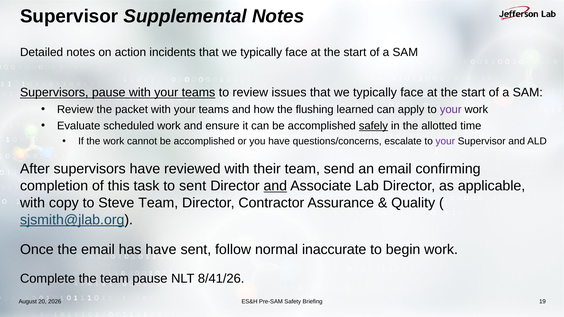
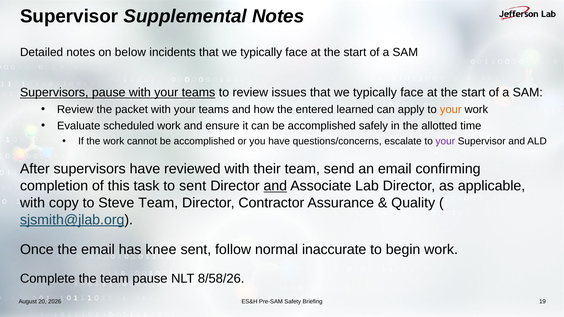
action: action -> below
flushing: flushing -> entered
your at (451, 110) colour: purple -> orange
safely underline: present -> none
has have: have -> knee
8/41/26: 8/41/26 -> 8/58/26
